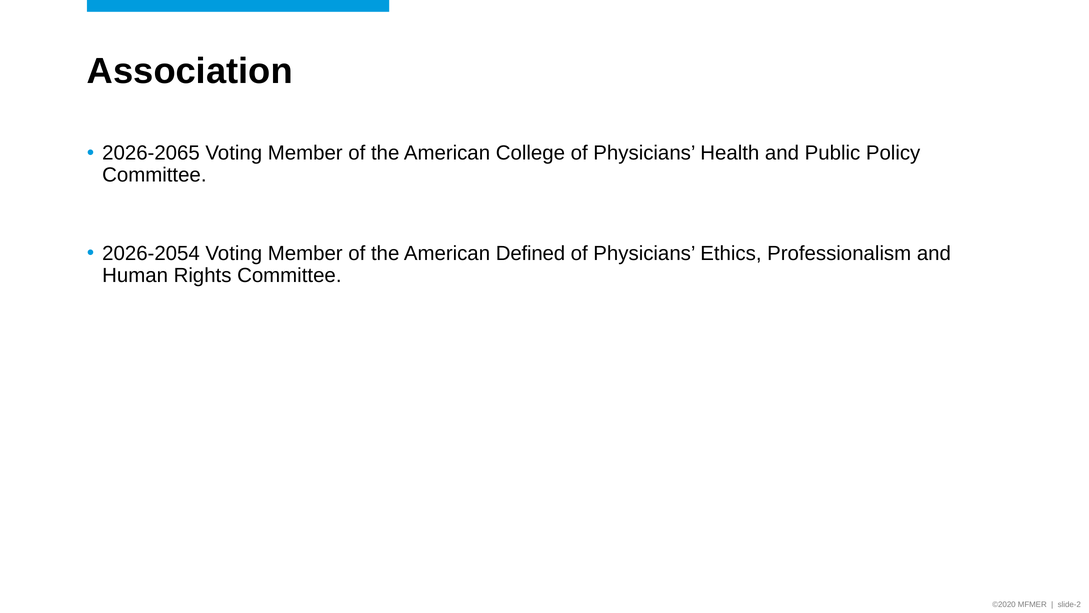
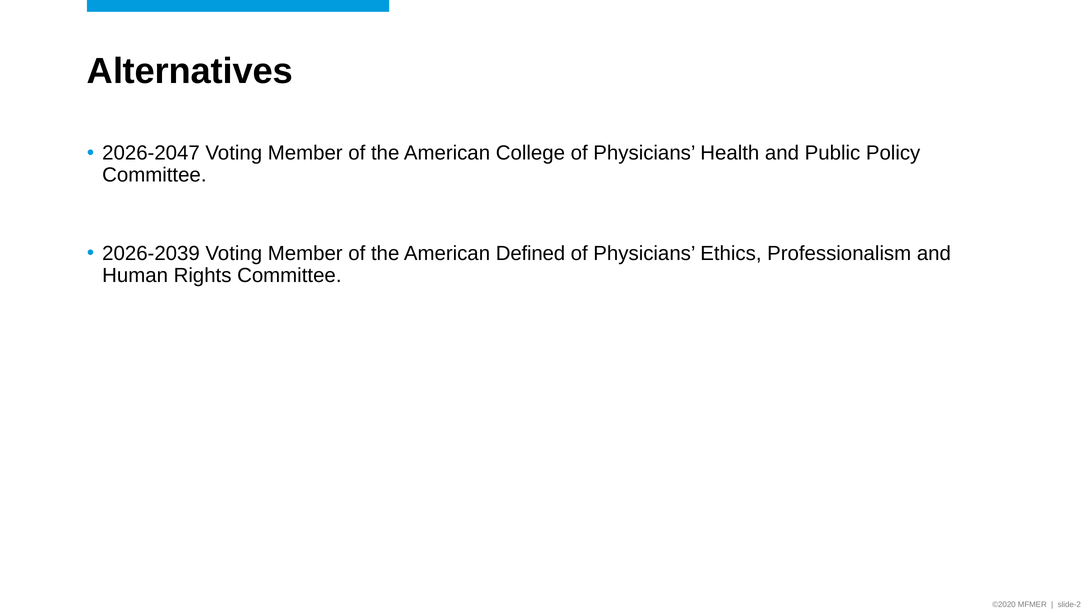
Association: Association -> Alternatives
2026-2065: 2026-2065 -> 2026-2047
2026-2054: 2026-2054 -> 2026-2039
